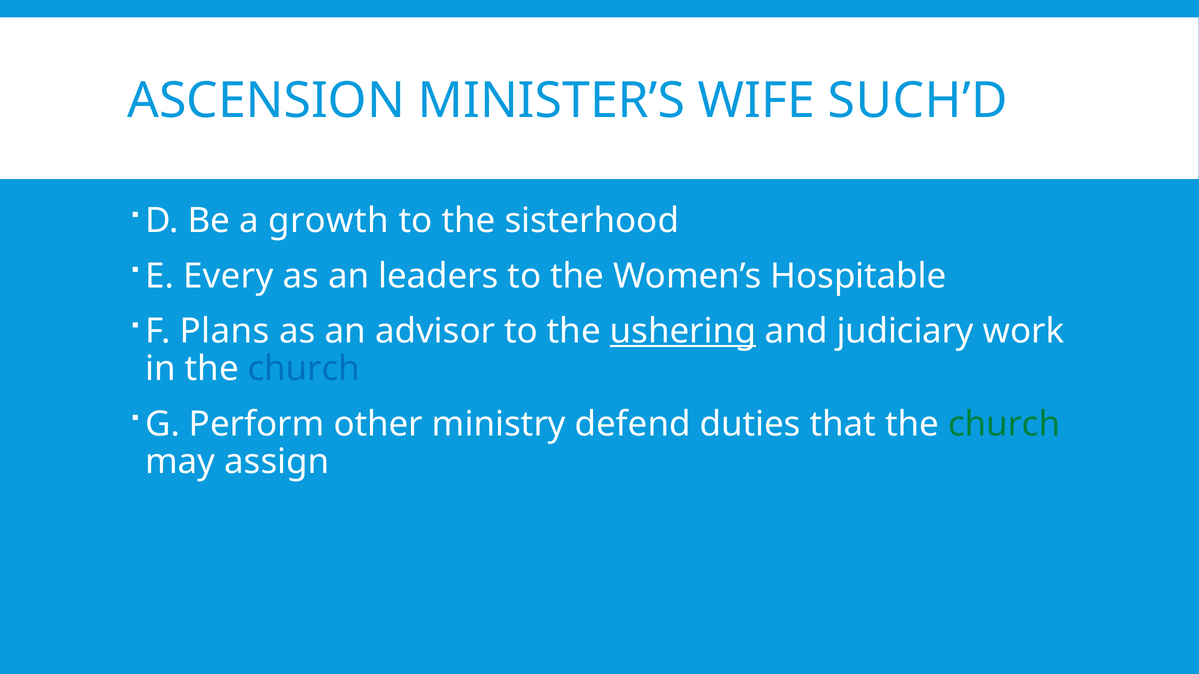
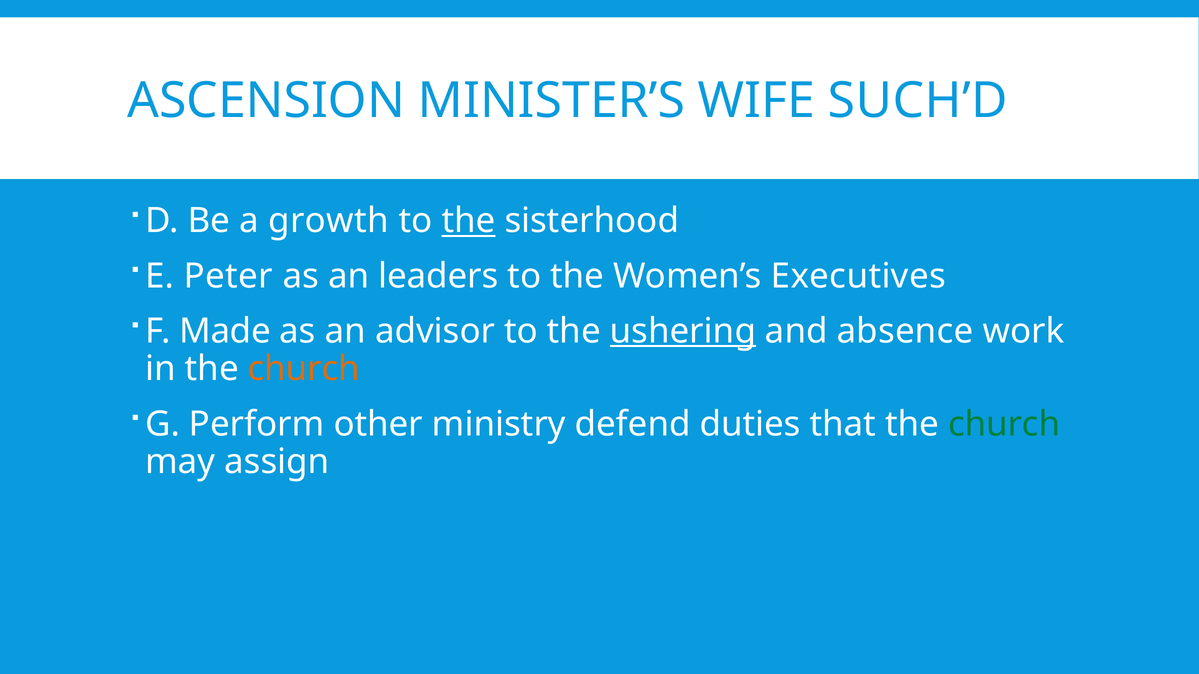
the at (469, 221) underline: none -> present
Every: Every -> Peter
Hospitable: Hospitable -> Executives
Plans: Plans -> Made
judiciary: judiciary -> absence
church at (304, 369) colour: blue -> orange
